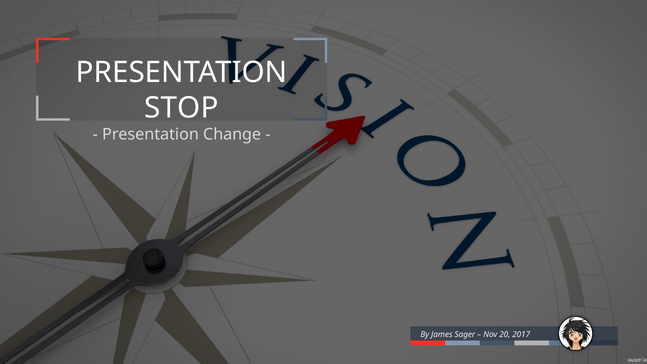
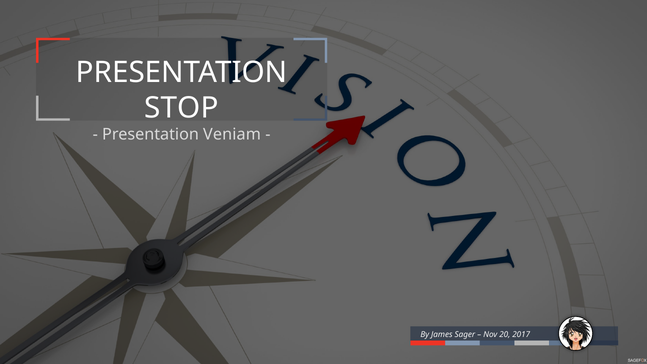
Change: Change -> Veniam
